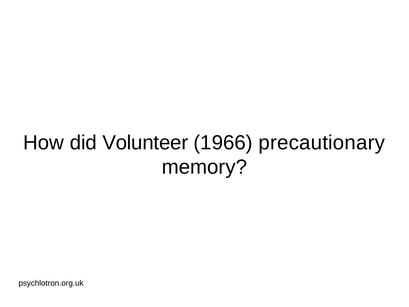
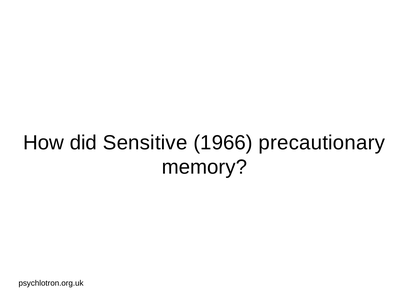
Volunteer: Volunteer -> Sensitive
